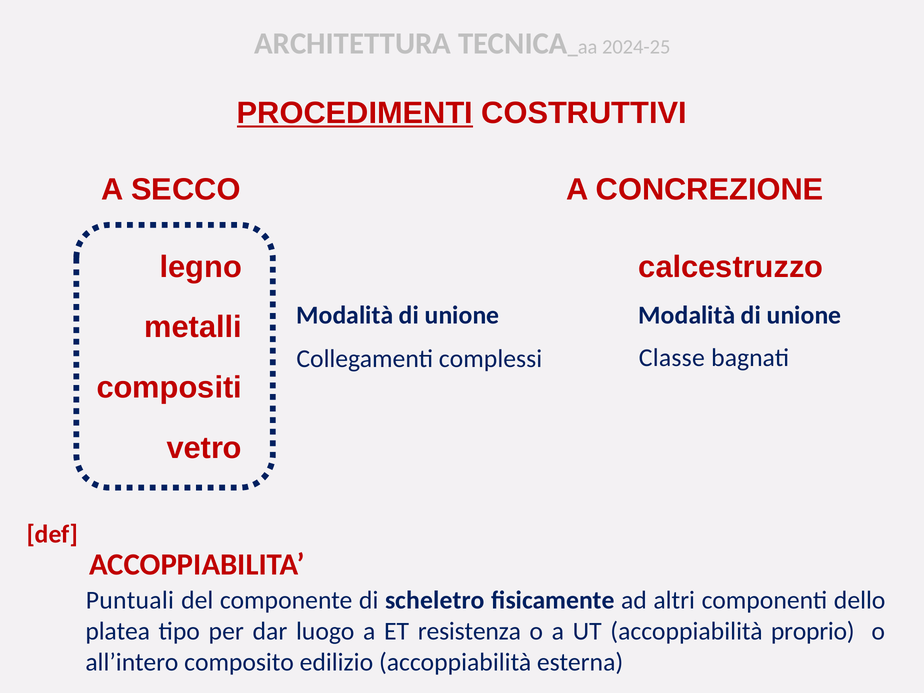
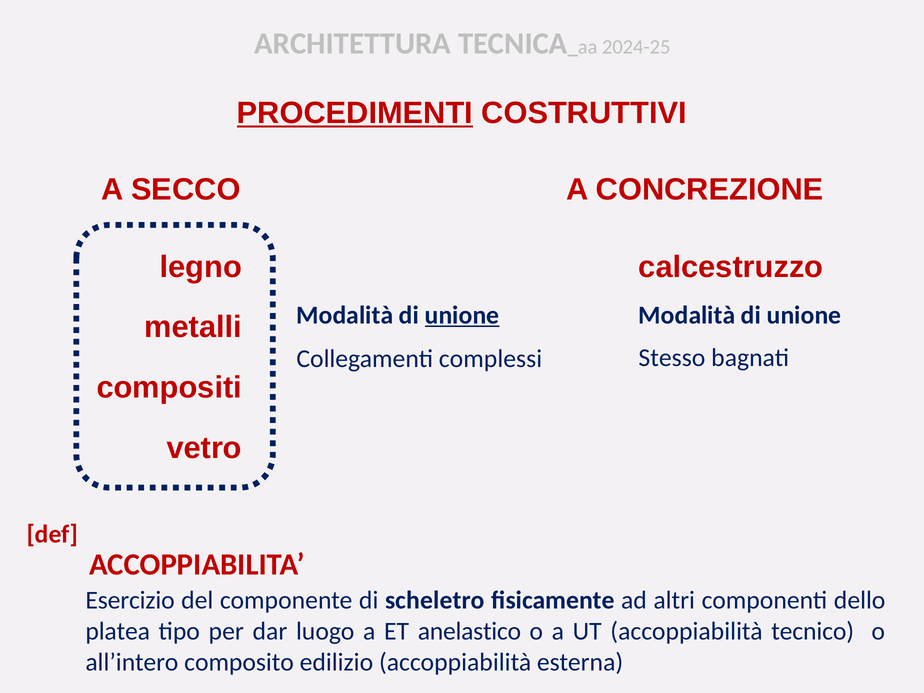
unione at (462, 315) underline: none -> present
Classe: Classe -> Stesso
Puntuali: Puntuali -> Esercizio
resistenza: resistenza -> anelastico
proprio: proprio -> tecnico
